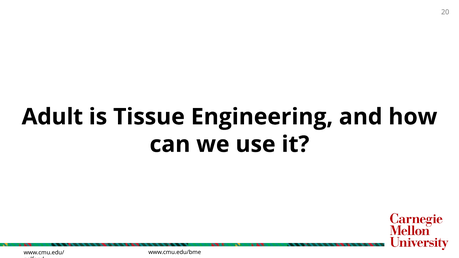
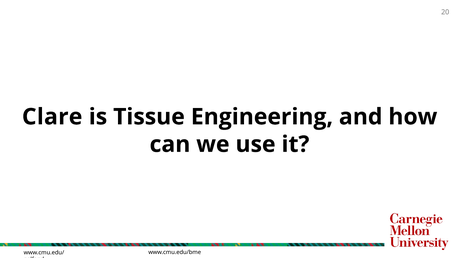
Adult: Adult -> Clare
